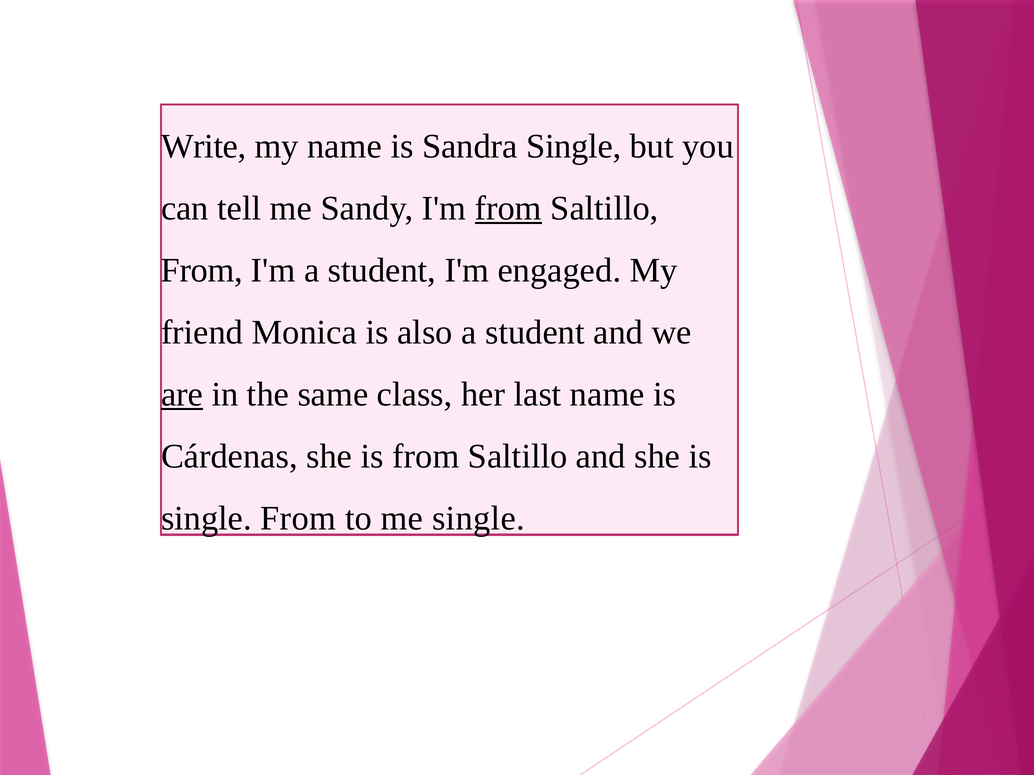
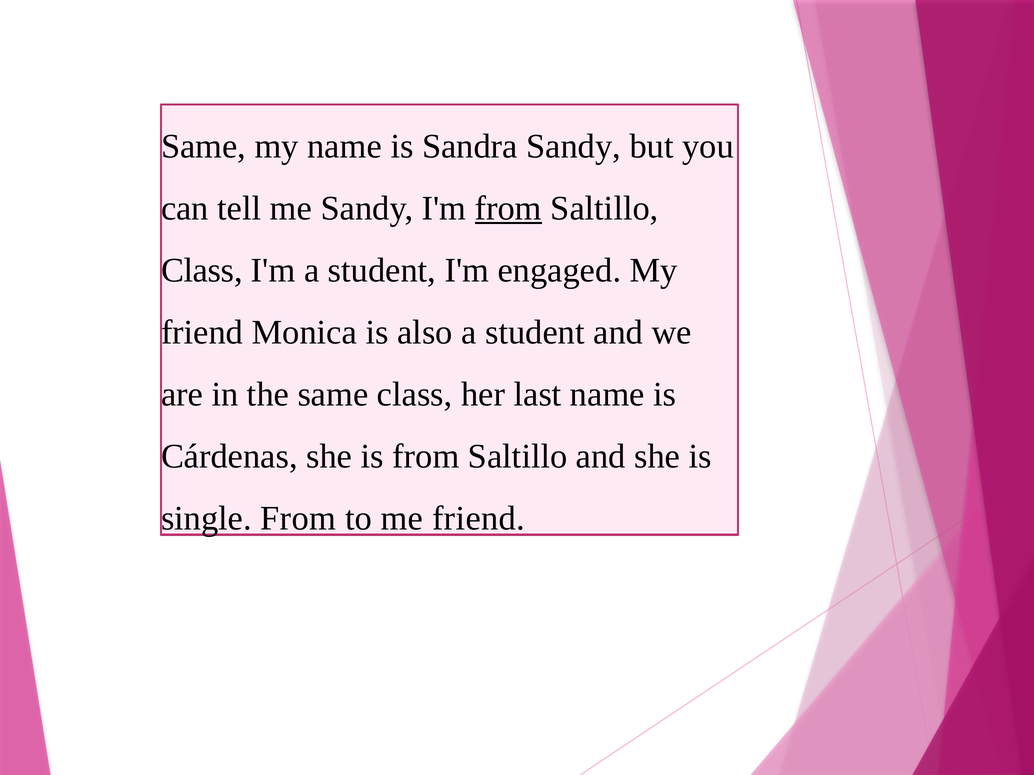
Write at (204, 146): Write -> Same
Sandra Single: Single -> Sandy
From at (202, 271): From -> Class
are underline: present -> none
me single: single -> friend
